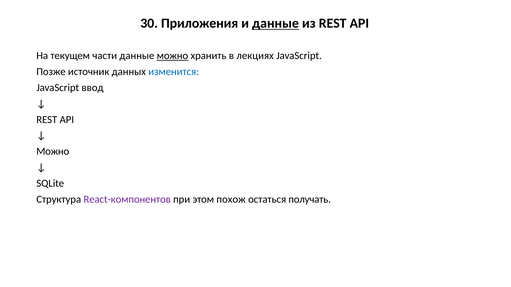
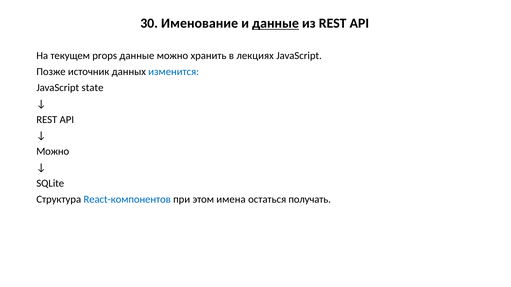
Приложения: Приложения -> Именование
части: части -> props
можно at (172, 56) underline: present -> none
ввод: ввод -> state
React-компонентов colour: purple -> blue
похож: похож -> имена
